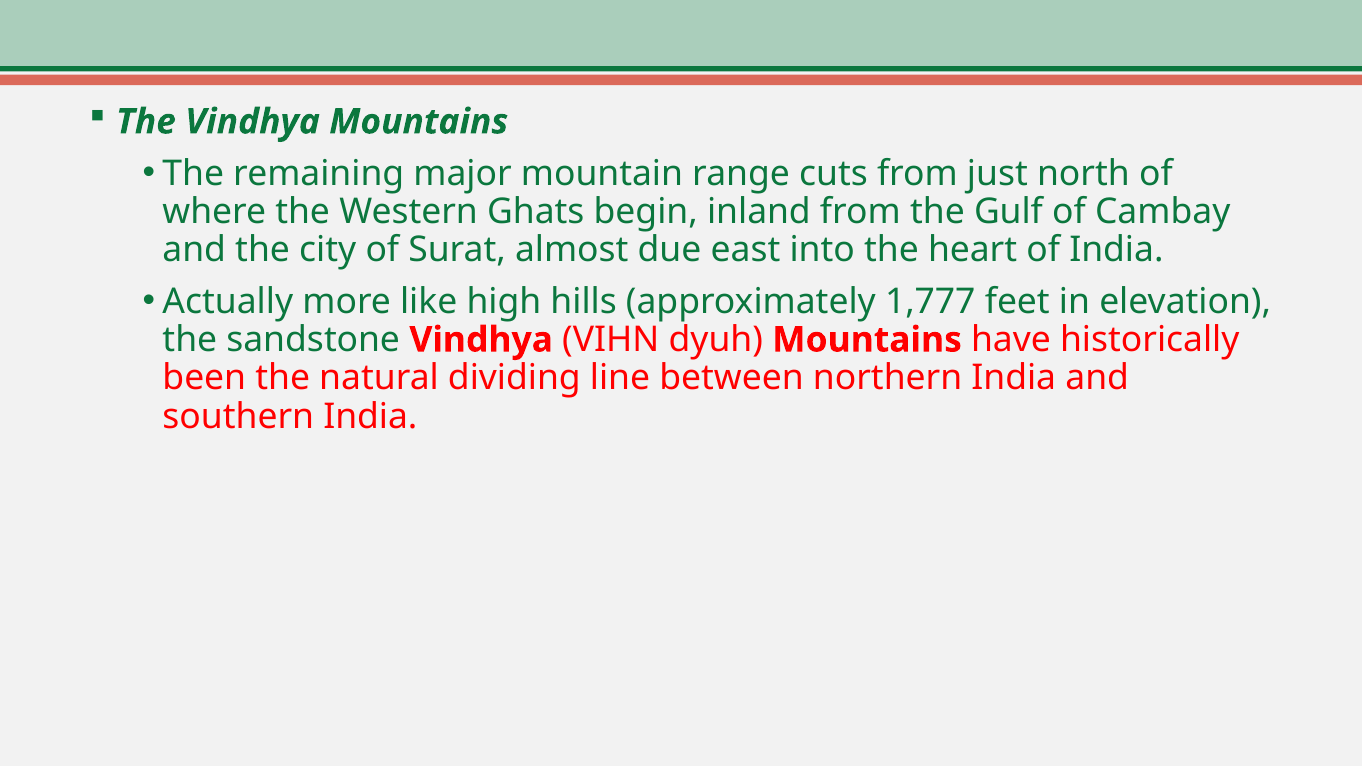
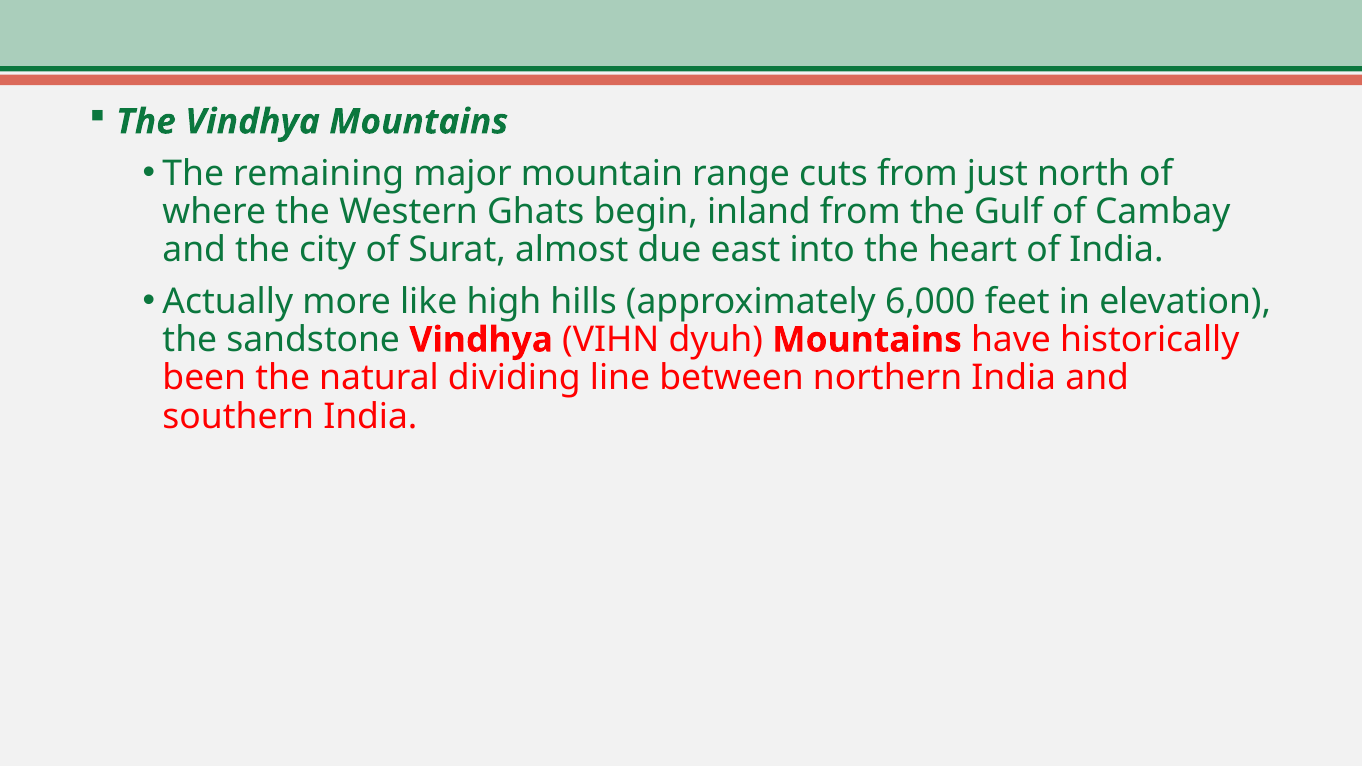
1,777: 1,777 -> 6,000
